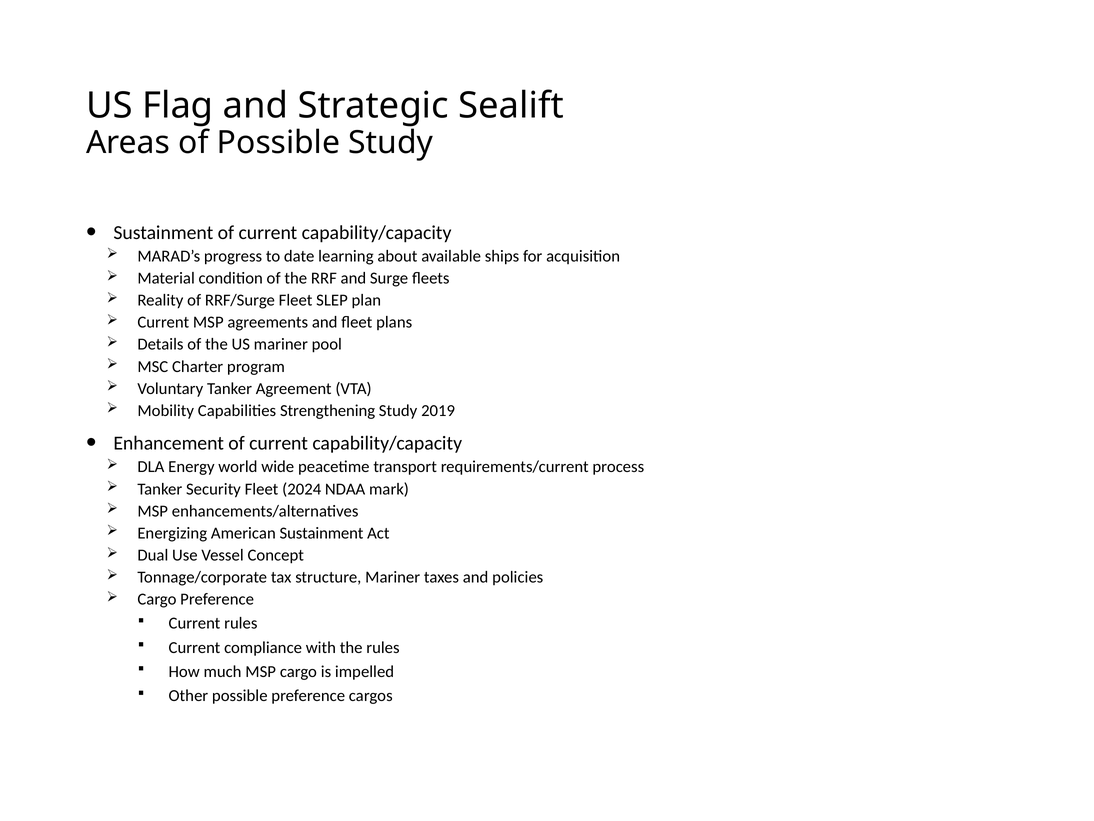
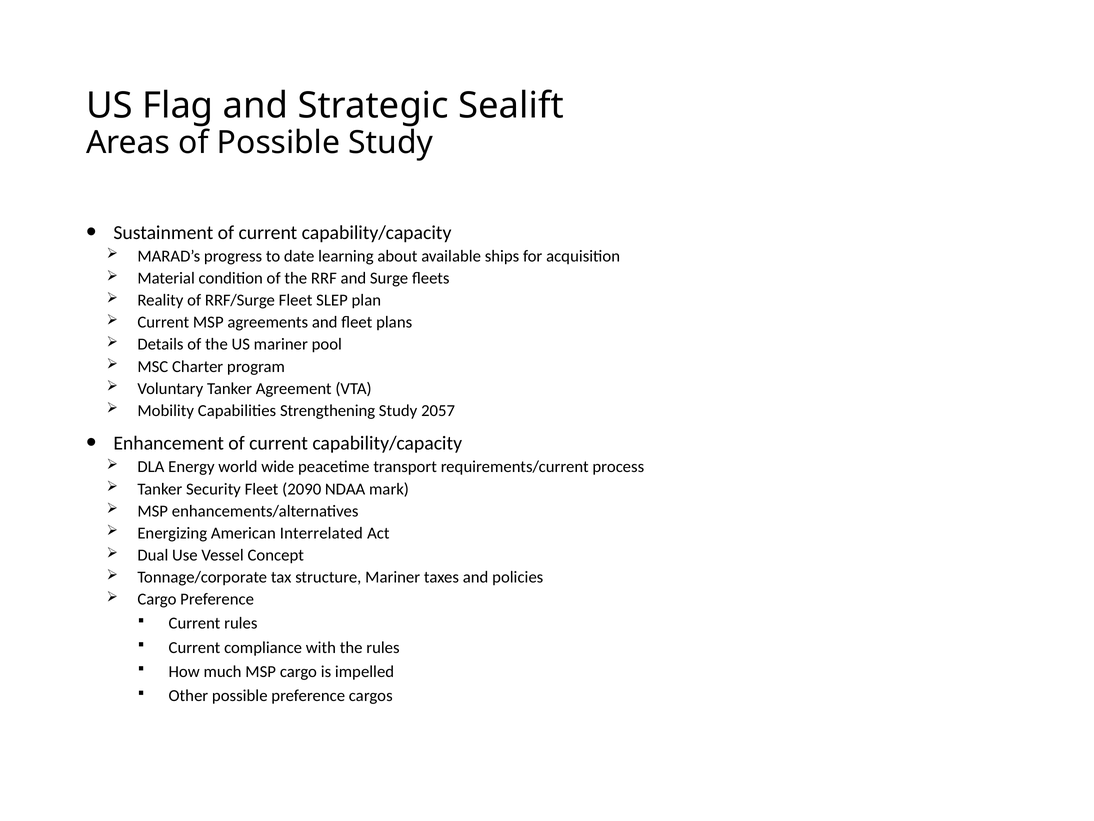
2019: 2019 -> 2057
2024: 2024 -> 2090
American Sustainment: Sustainment -> Interrelated
